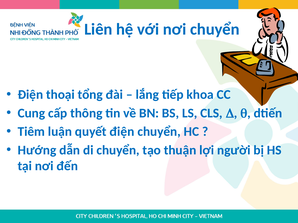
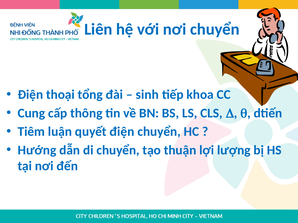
lắng: lắng -> sinh
người: người -> lượng
